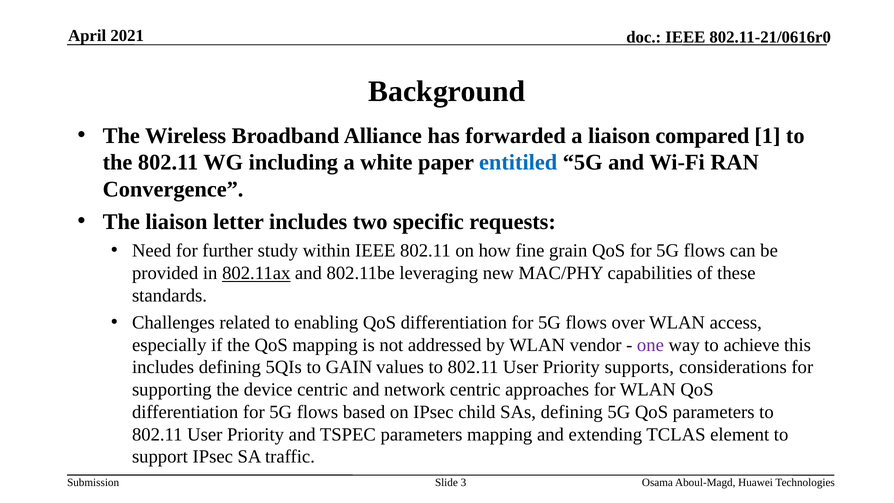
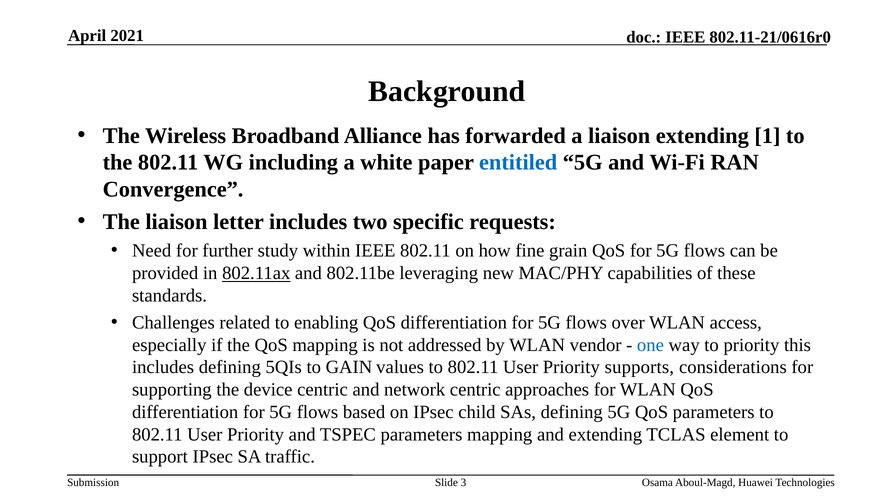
liaison compared: compared -> extending
one colour: purple -> blue
to achieve: achieve -> priority
